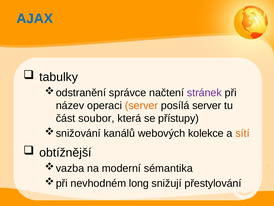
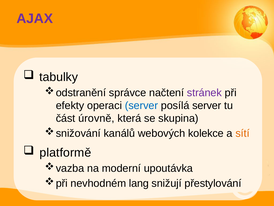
AJAX colour: blue -> purple
název: název -> efekty
server at (141, 105) colour: orange -> blue
soubor: soubor -> úrovně
přístupy: přístupy -> skupina
obtížnější: obtížnější -> platformě
sémantika: sémantika -> upoutávka
long: long -> lang
